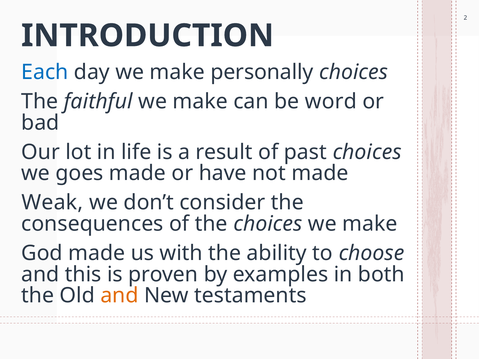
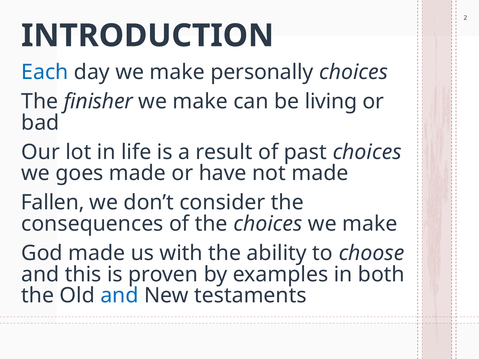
faithful: faithful -> finisher
word: word -> living
Weak: Weak -> Fallen
and at (119, 296) colour: orange -> blue
